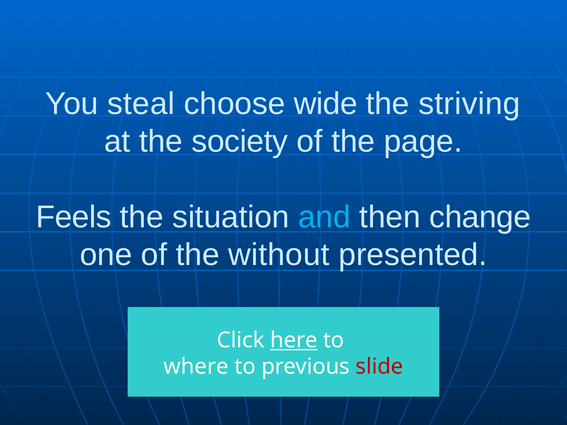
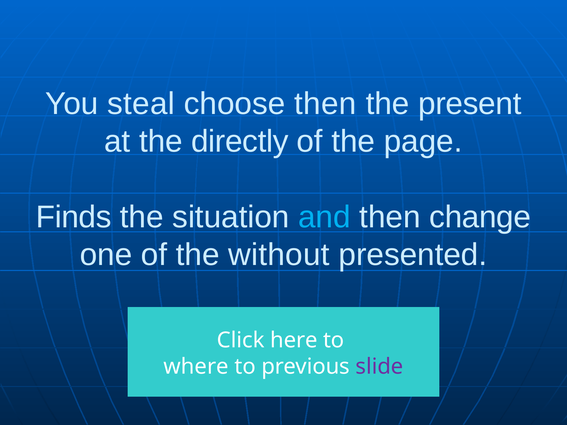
choose wide: wide -> then
striving: striving -> present
society: society -> directly
Feels: Feels -> Finds
here underline: present -> none
slide colour: red -> purple
